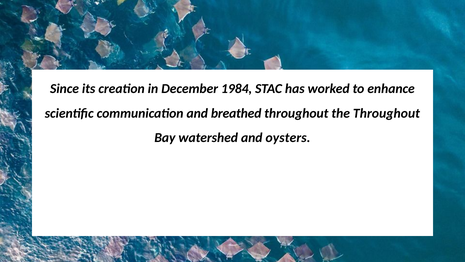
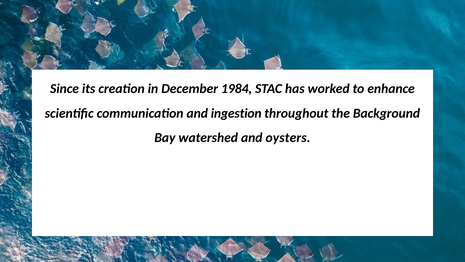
breathed: breathed -> ingestion
the Throughout: Throughout -> Background
